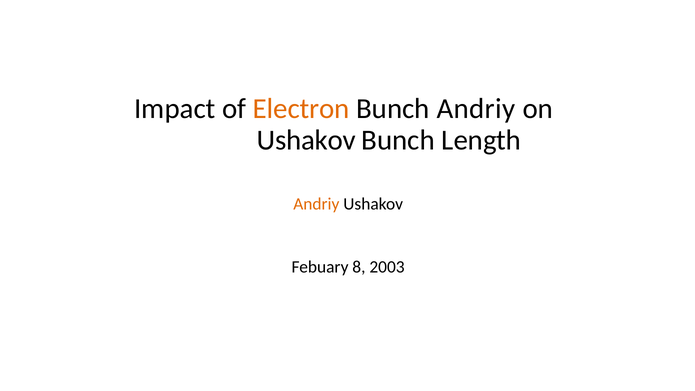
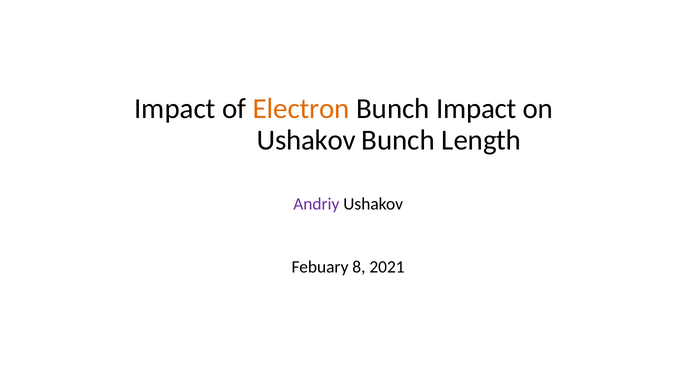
Bunch Andriy: Andriy -> Impact
Andriy at (316, 204) colour: orange -> purple
2003: 2003 -> 2021
